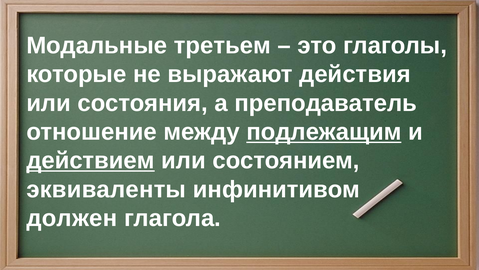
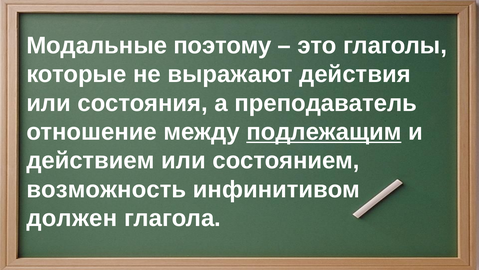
третьем: третьем -> поэтому
действием underline: present -> none
эквиваленты: эквиваленты -> возможность
